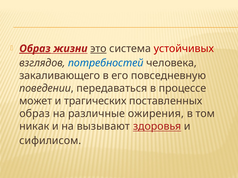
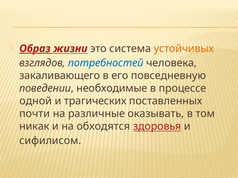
это underline: present -> none
устойчивых colour: red -> orange
передаваться: передаваться -> необходимые
может: может -> одной
образ at (35, 114): образ -> почти
ожирения: ожирения -> оказывать
вызывают: вызывают -> обходятся
